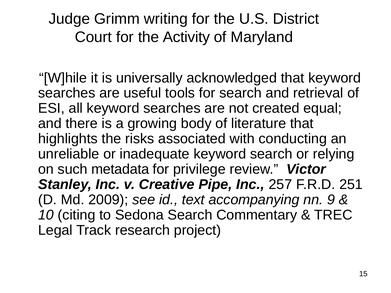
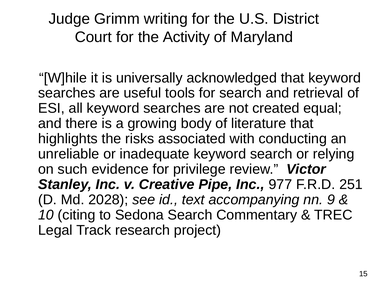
metadata: metadata -> evidence
257: 257 -> 977
2009: 2009 -> 2028
